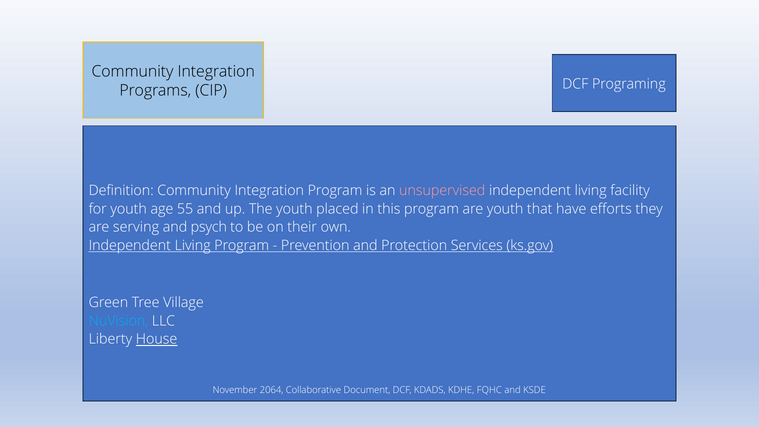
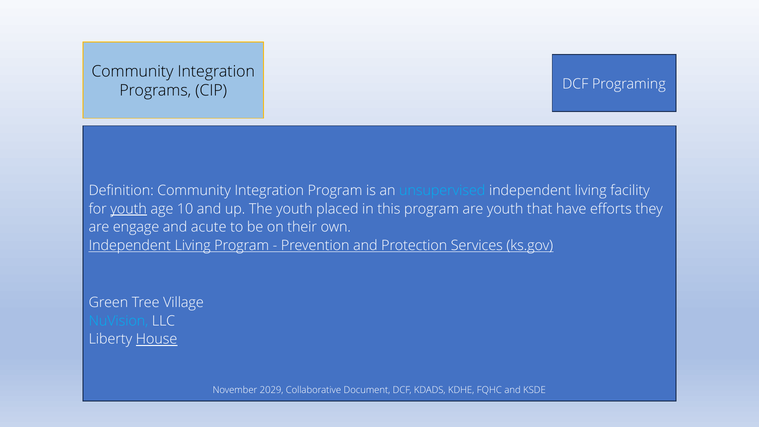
unsupervised colour: pink -> light blue
youth at (129, 209) underline: none -> present
55: 55 -> 10
serving: serving -> engage
psych: psych -> acute
2064: 2064 -> 2029
